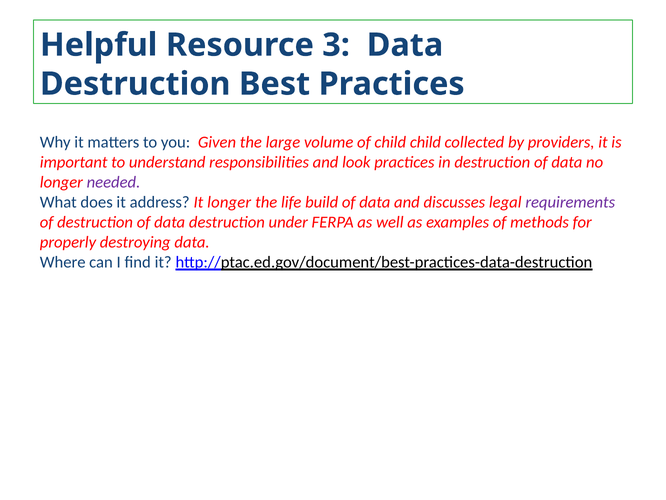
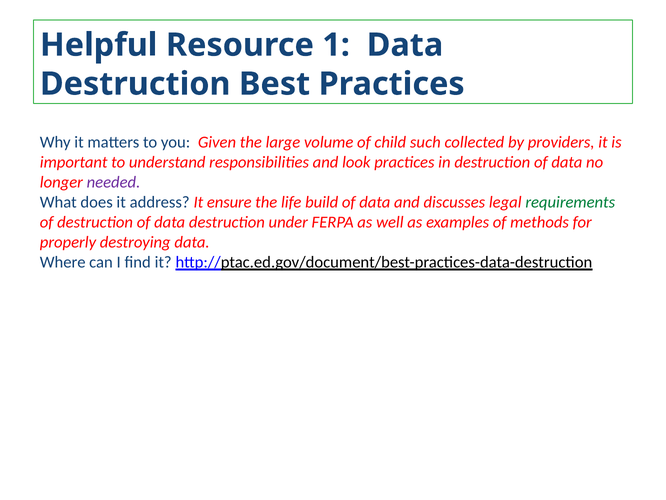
3: 3 -> 1
child child: child -> such
It longer: longer -> ensure
requirements colour: purple -> green
